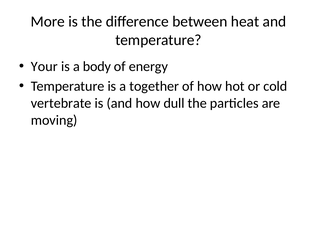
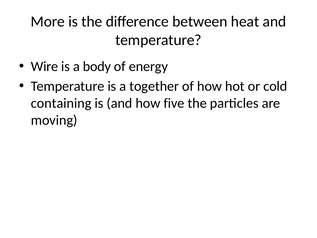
Your: Your -> Wire
vertebrate: vertebrate -> containing
dull: dull -> five
